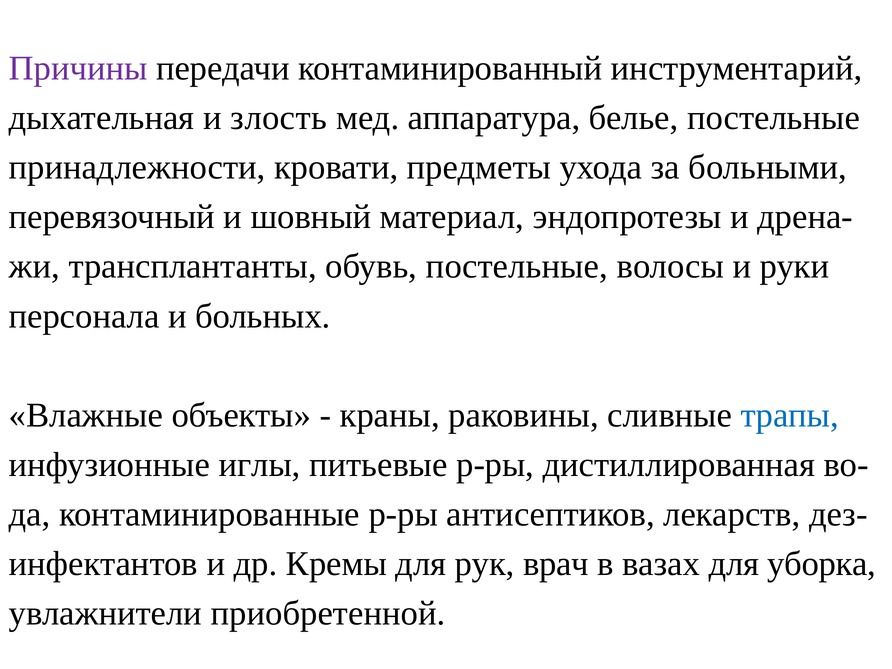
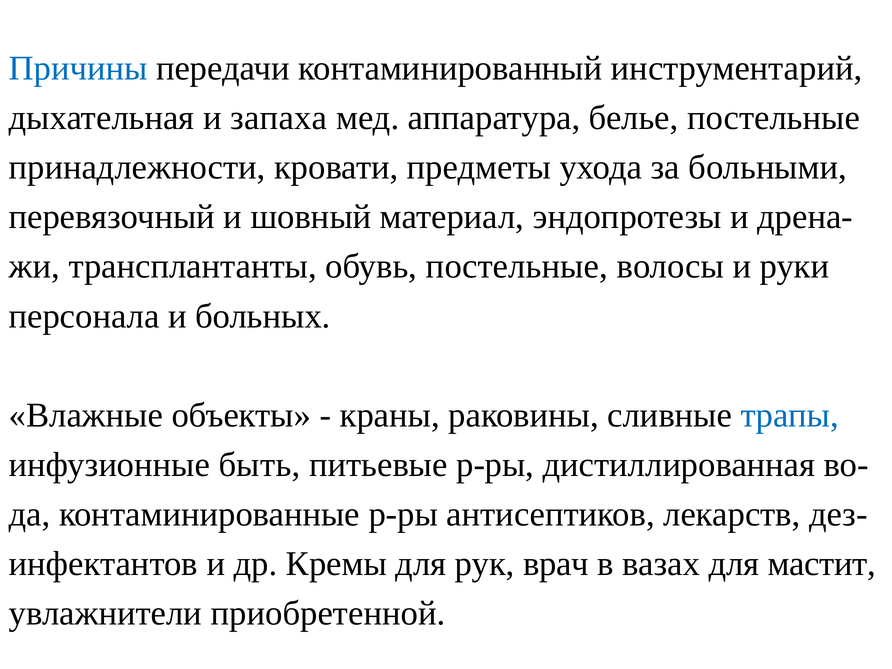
Причины colour: purple -> blue
злость: злость -> запаха
иглы: иглы -> быть
уборка: уборка -> мастит
